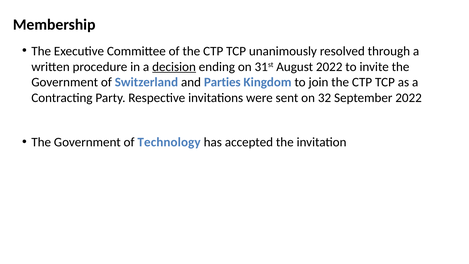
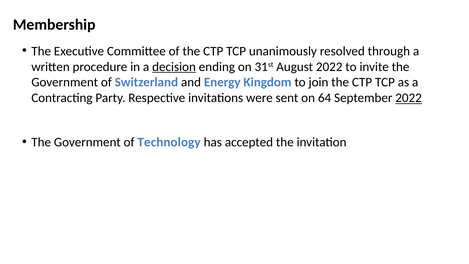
Parties: Parties -> Energy
32: 32 -> 64
2022 at (409, 98) underline: none -> present
